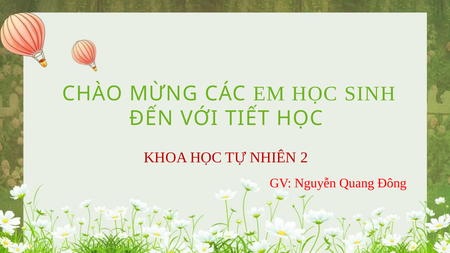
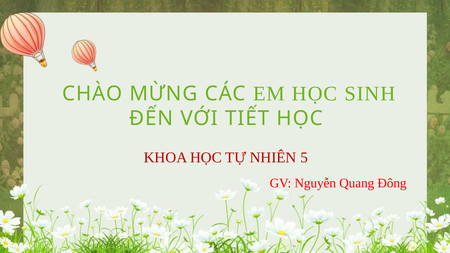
2: 2 -> 5
